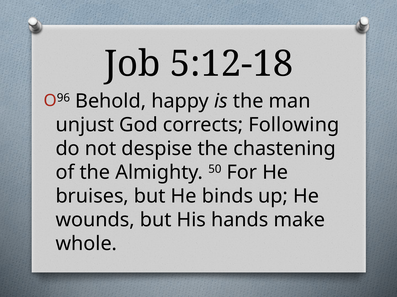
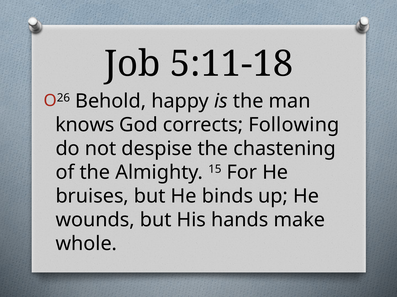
5:12-18: 5:12-18 -> 5:11-18
96: 96 -> 26
unjust: unjust -> knows
50: 50 -> 15
